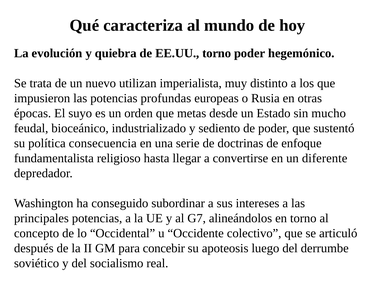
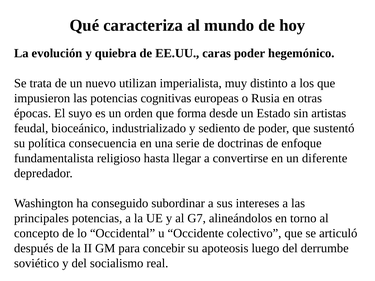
EE.UU torno: torno -> caras
profundas: profundas -> cognitivas
metas: metas -> forma
mucho: mucho -> artistas
